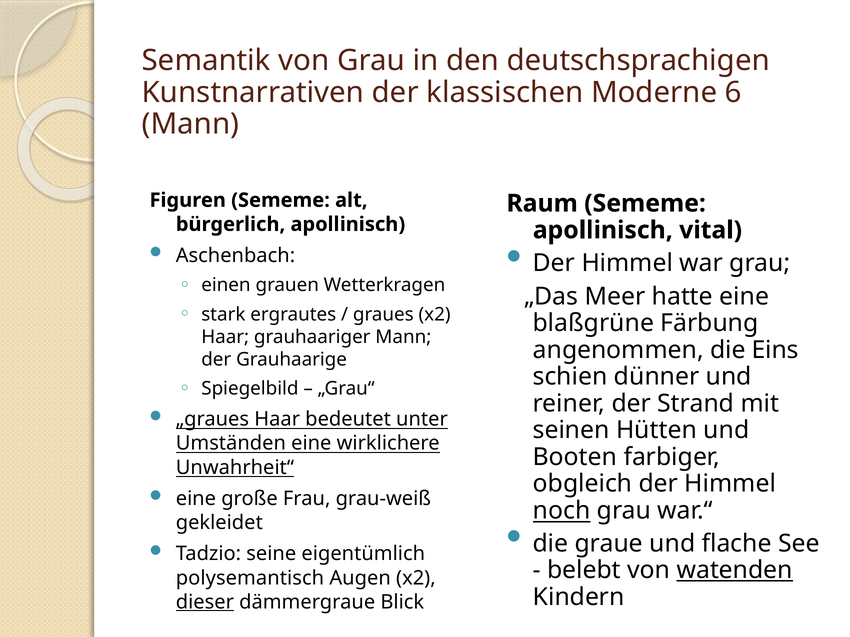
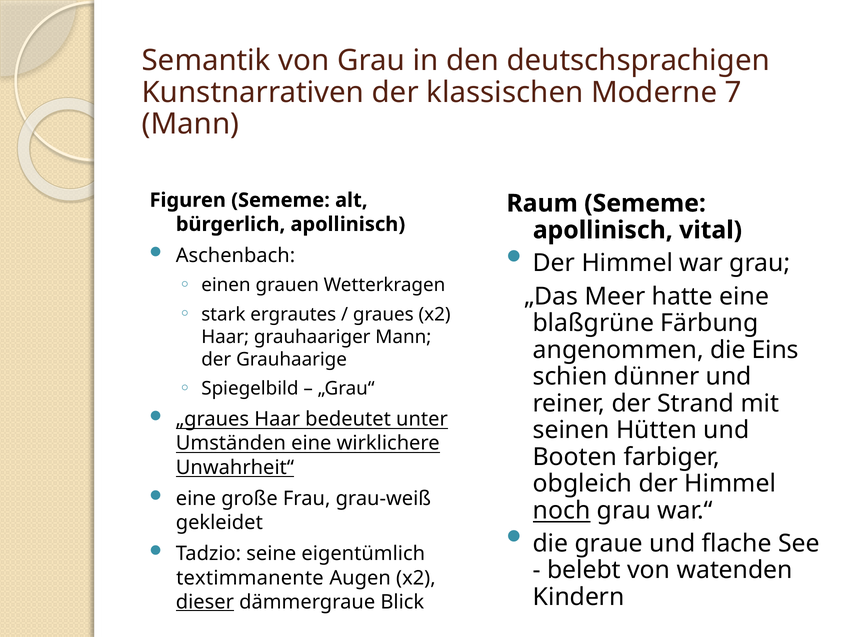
6: 6 -> 7
watenden underline: present -> none
polysemantisch: polysemantisch -> textimmanente
